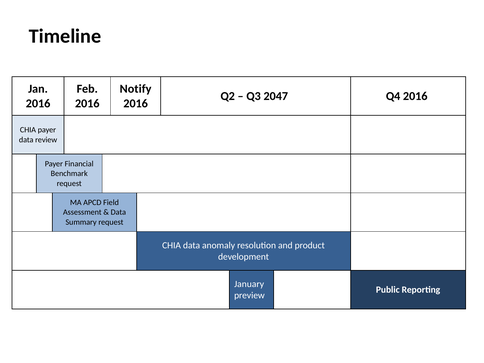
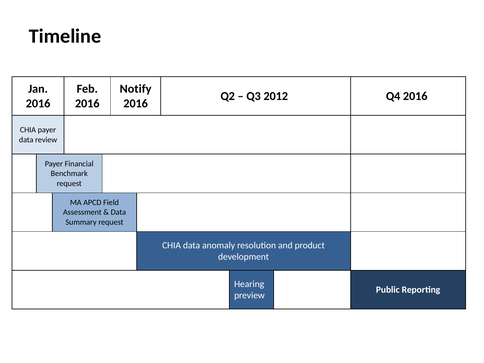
2047: 2047 -> 2012
January: January -> Hearing
